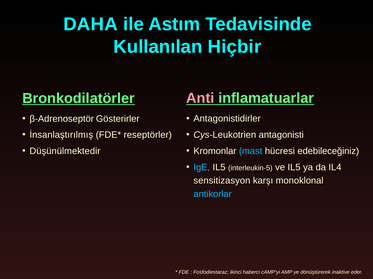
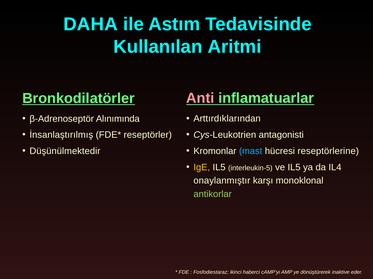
Hiçbir: Hiçbir -> Aritmi
Gösterirler: Gösterirler -> Alınımında
Antagonistidirler: Antagonistidirler -> Arttırdıklarından
edebileceğiniz: edebileceğiniz -> reseptörlerine
IgE colour: light blue -> yellow
sensitizasyon: sensitizasyon -> onaylanmıştır
antikorlar colour: light blue -> light green
